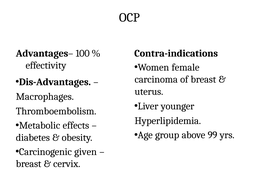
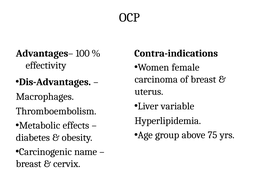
younger: younger -> variable
99: 99 -> 75
given: given -> name
